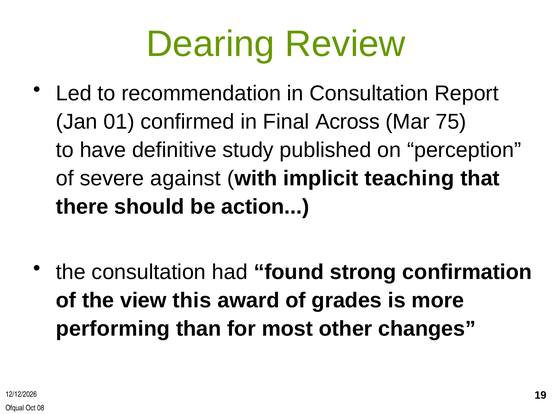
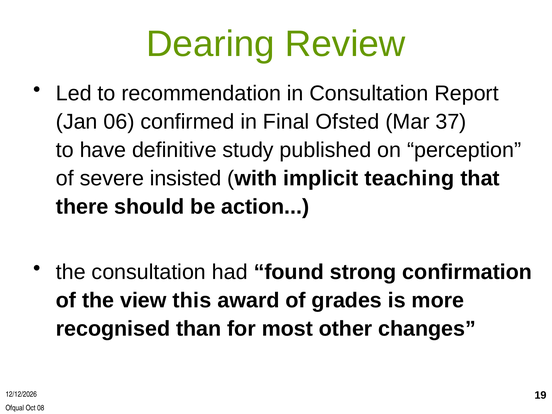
01: 01 -> 06
Across: Across -> Ofsted
75: 75 -> 37
against: against -> insisted
performing: performing -> recognised
